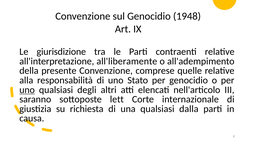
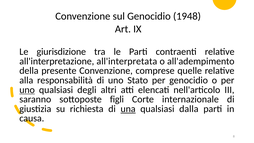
all'liberamente: all'liberamente -> all'interpretata
lett: lett -> figli
una underline: none -> present
